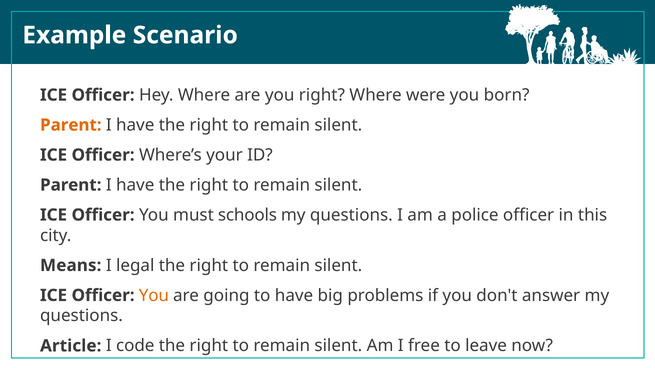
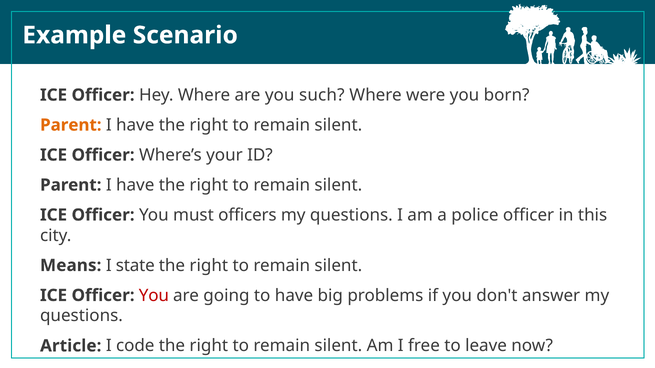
you right: right -> such
schools: schools -> officers
legal: legal -> state
You at (154, 296) colour: orange -> red
